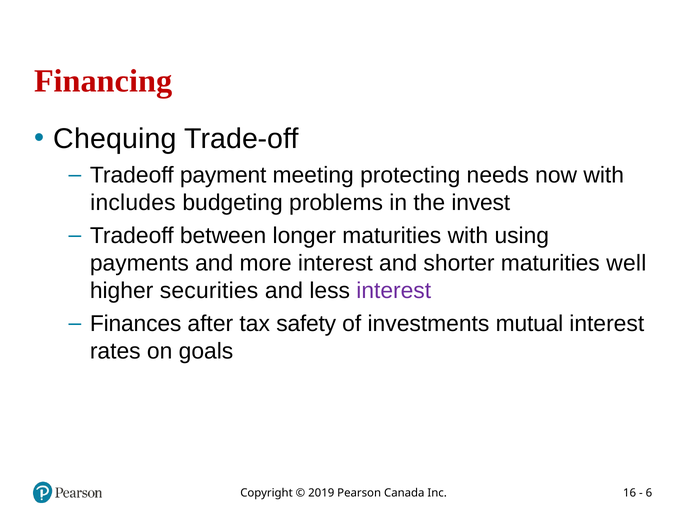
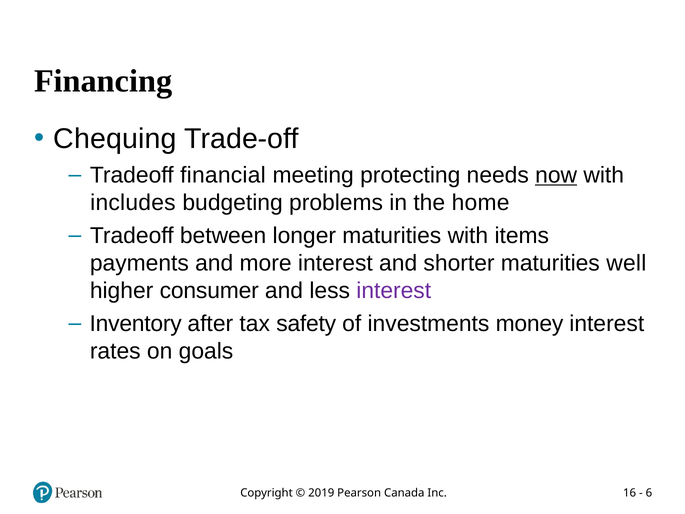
Financing colour: red -> black
payment: payment -> financial
now underline: none -> present
invest: invest -> home
using: using -> items
securities: securities -> consumer
Finances: Finances -> Inventory
mutual: mutual -> money
